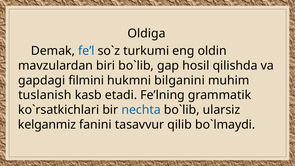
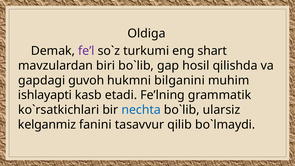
fe’l colour: blue -> purple
oldin: oldin -> shart
filmini: filmini -> guvoh
tuslanish: tuslanish -> ishlayapti
